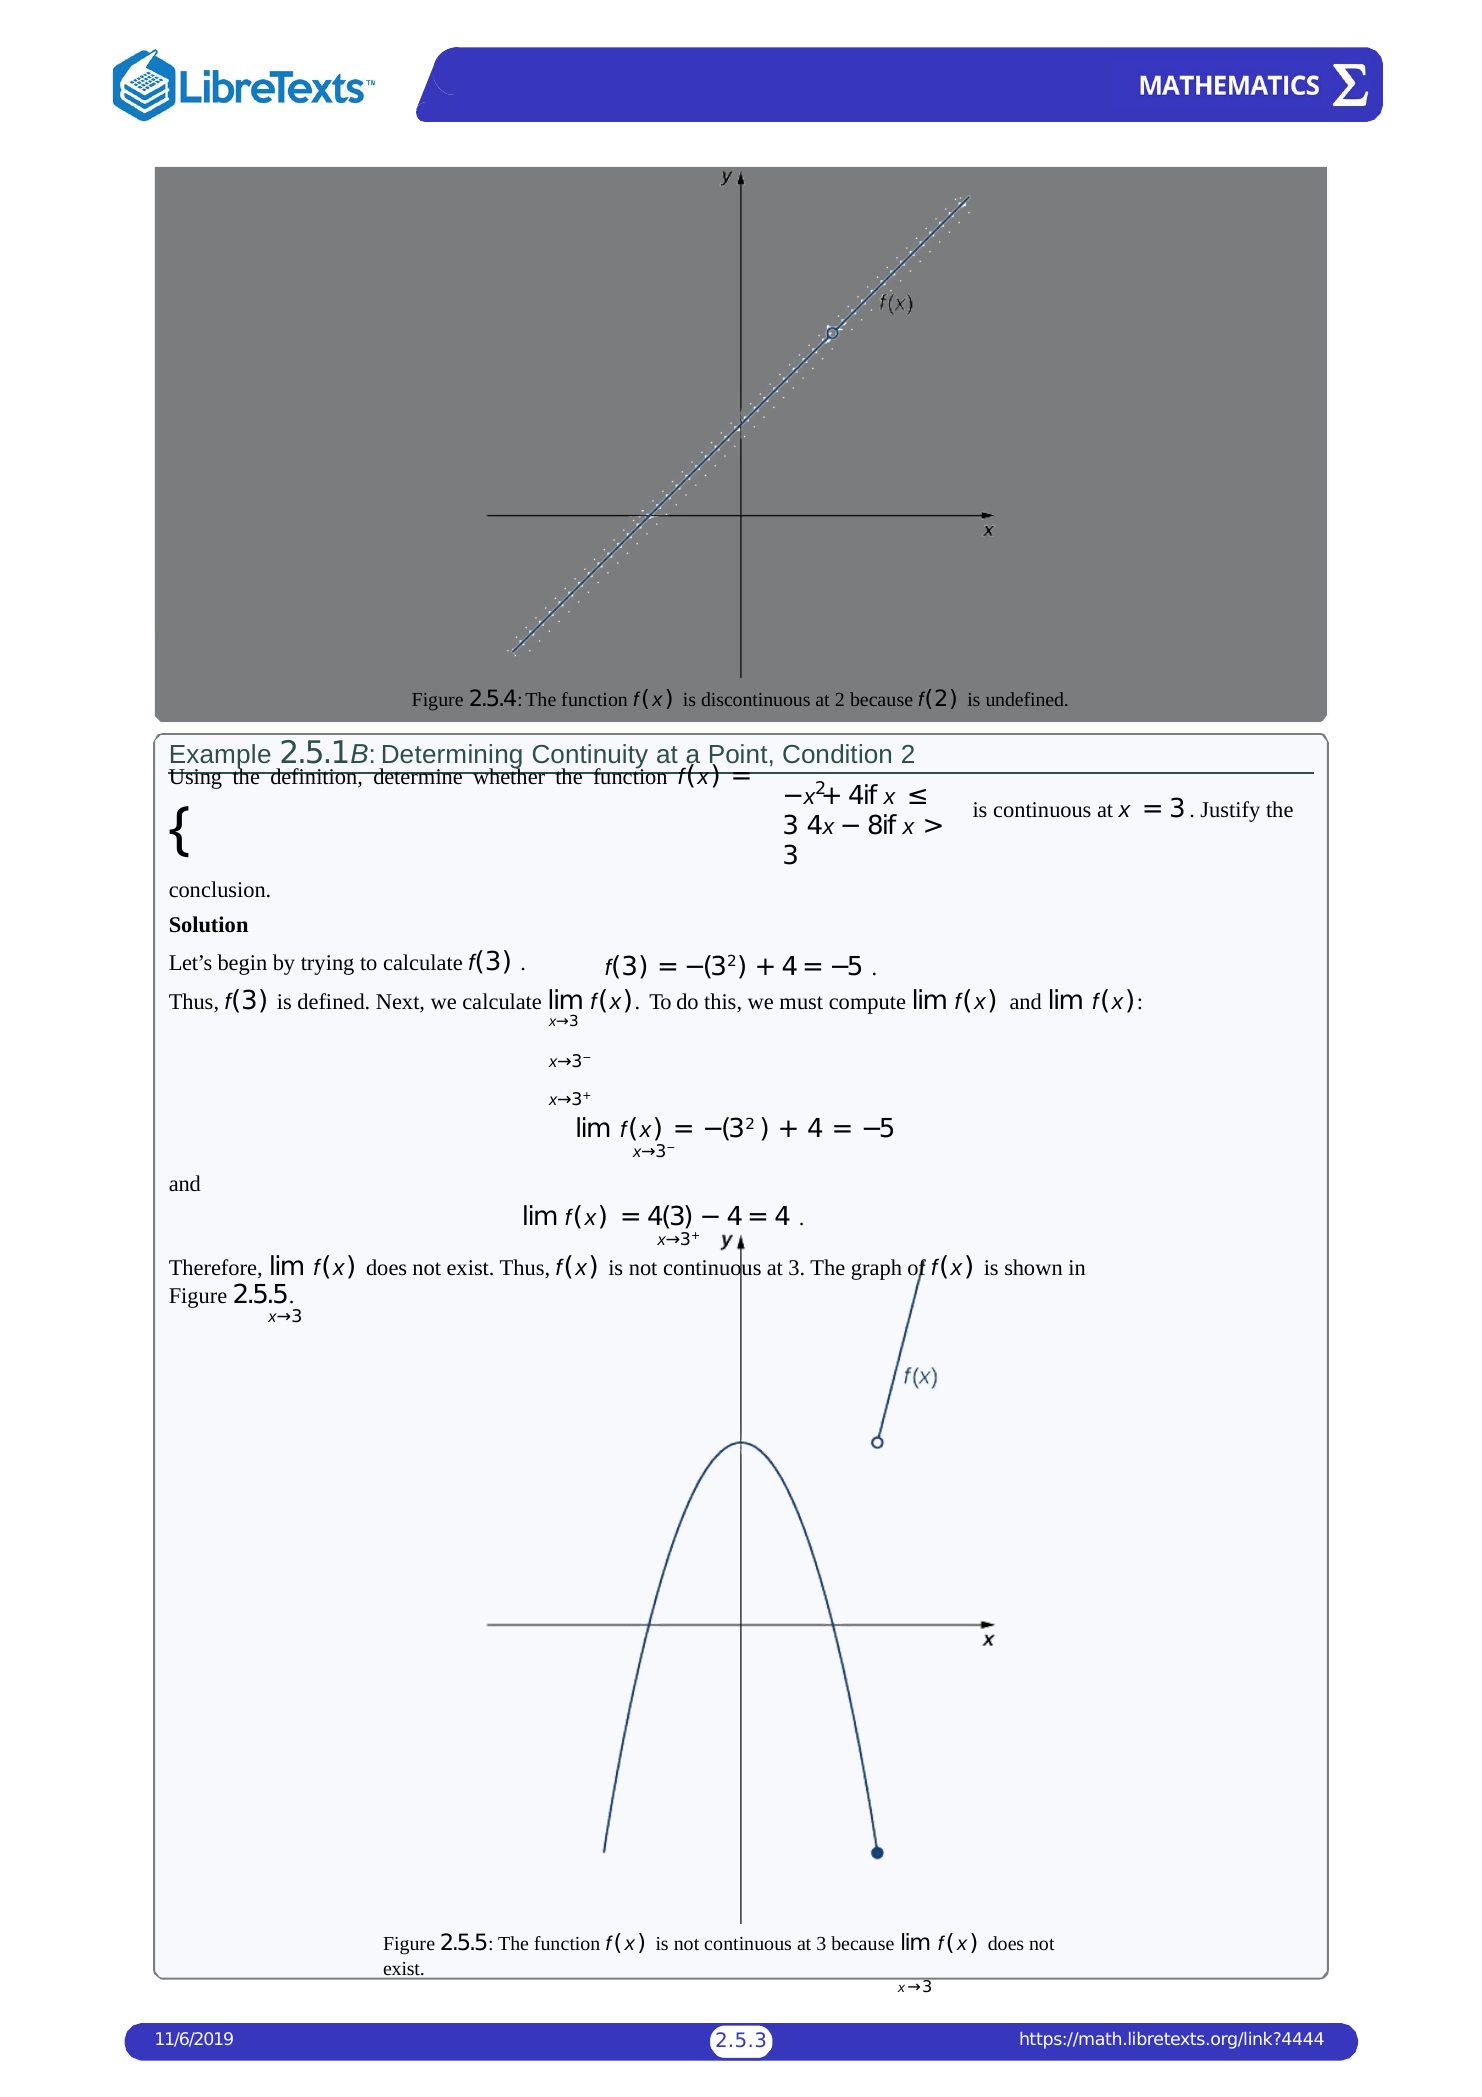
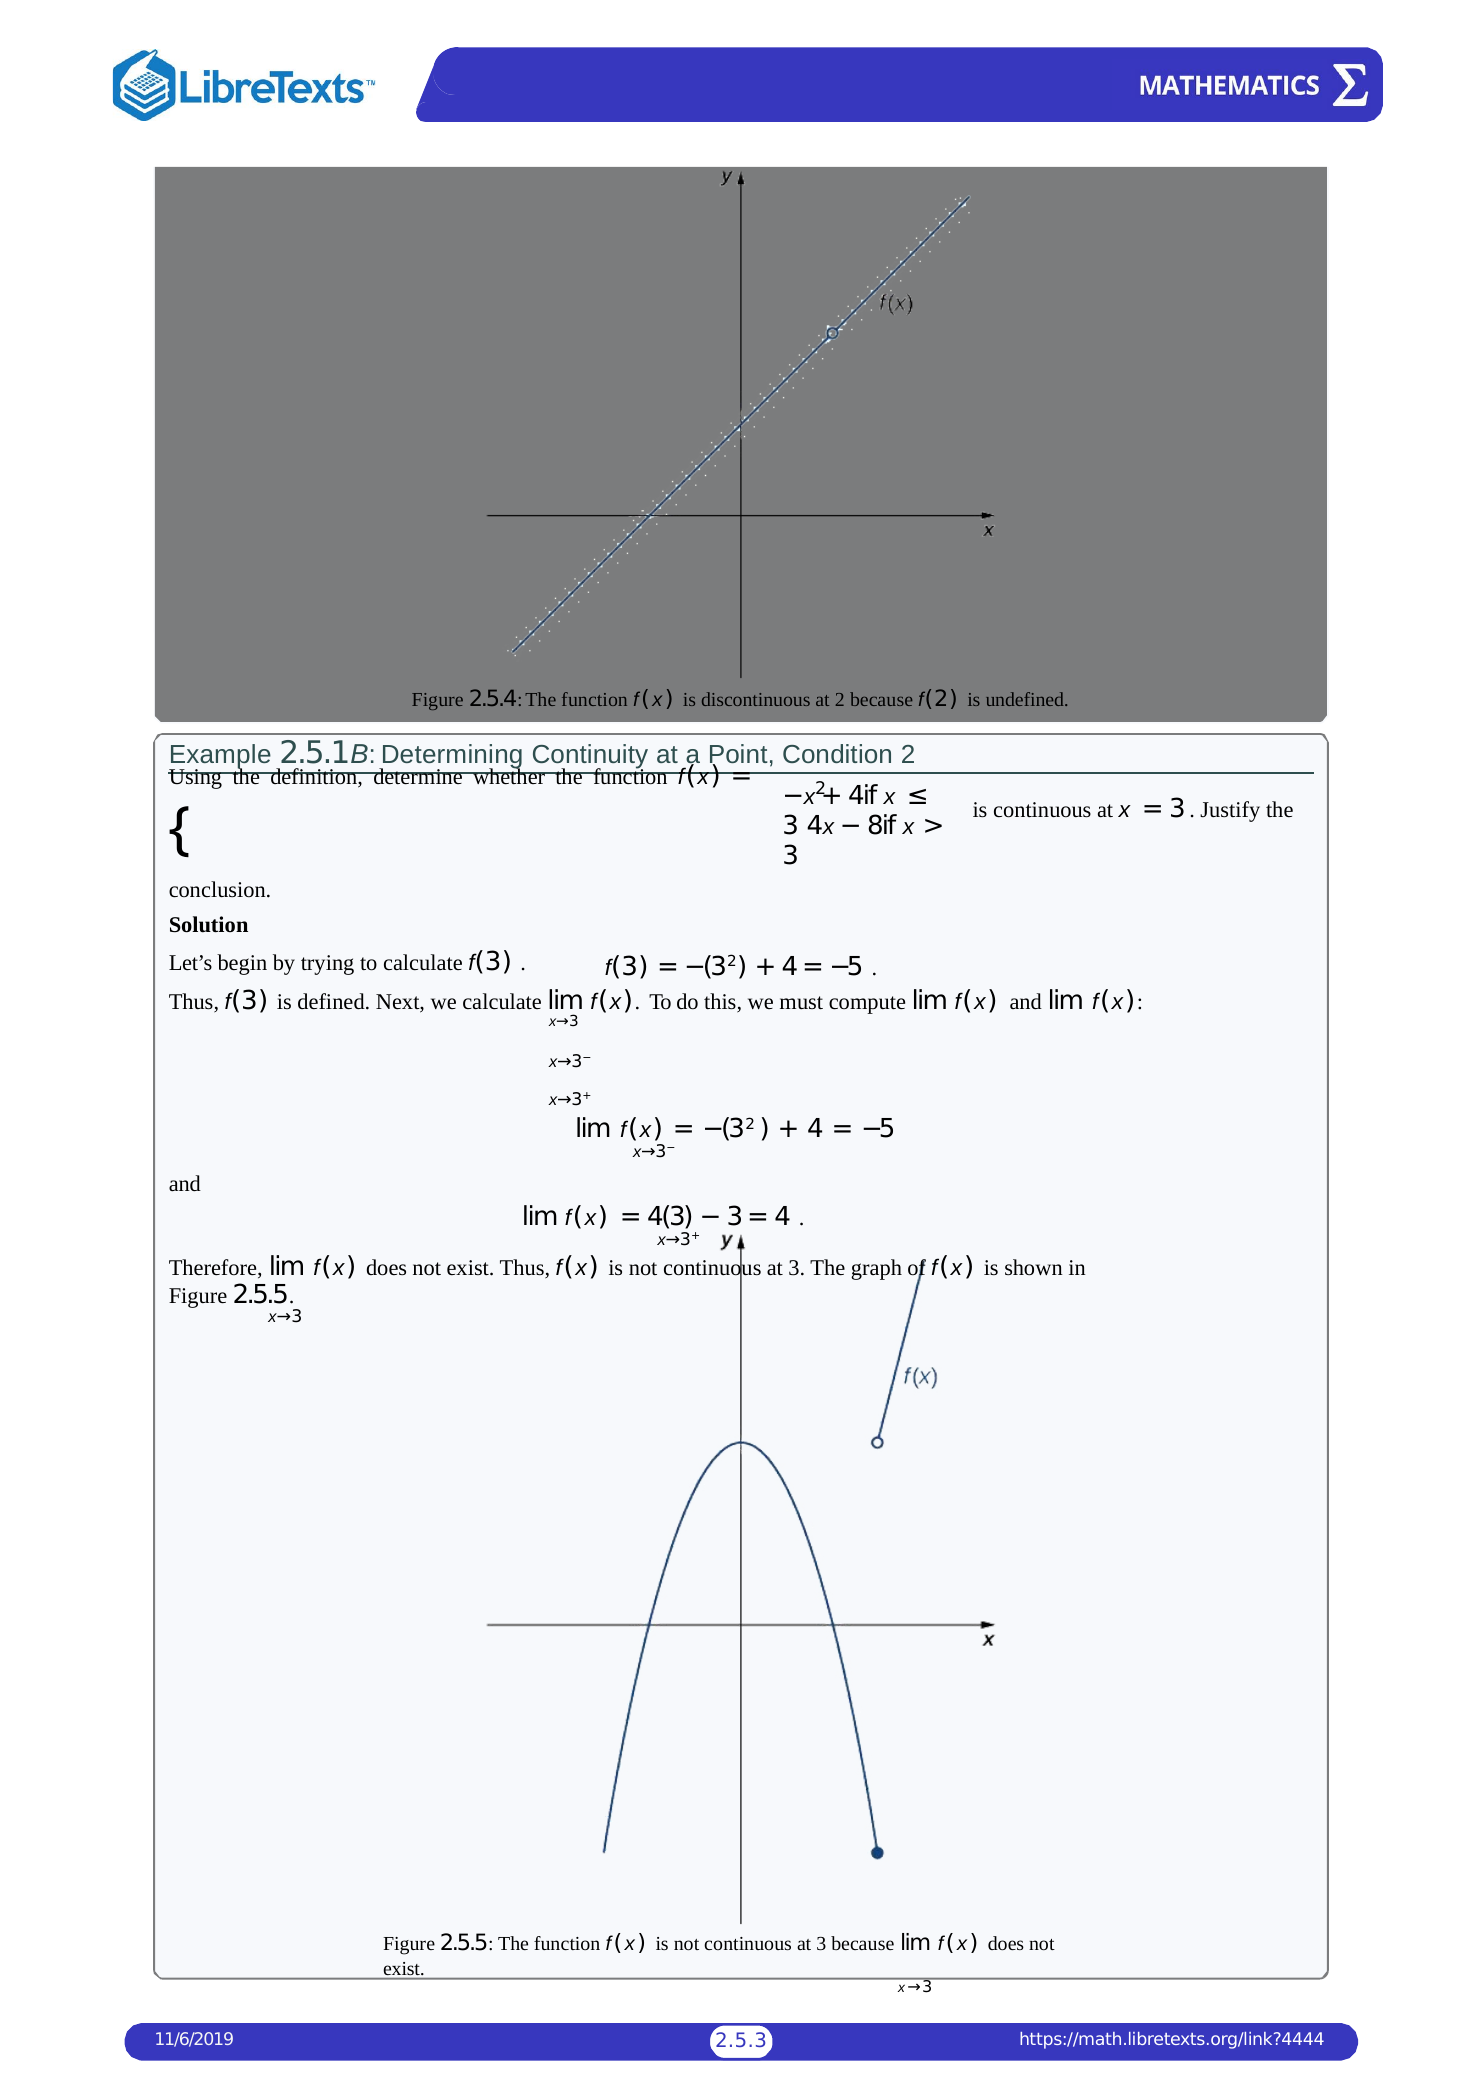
4 at (735, 1217): 4 -> 3
